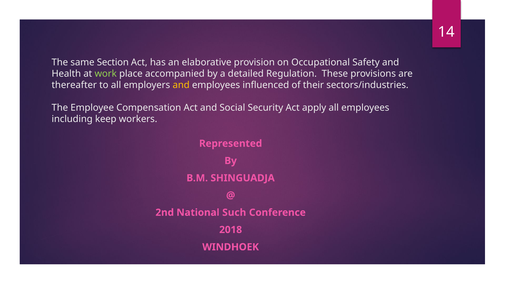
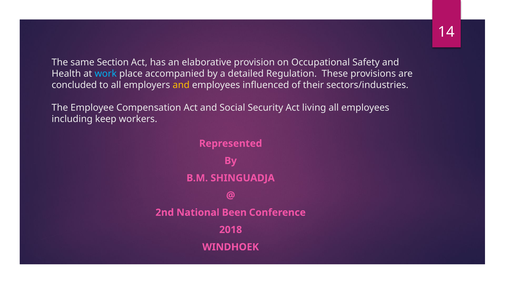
work colour: light green -> light blue
thereafter: thereafter -> concluded
apply: apply -> living
Such: Such -> Been
